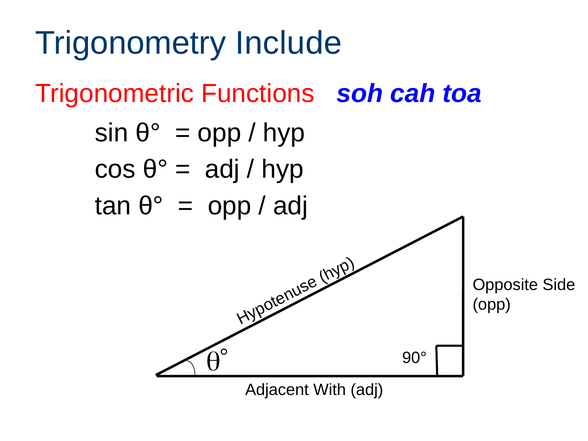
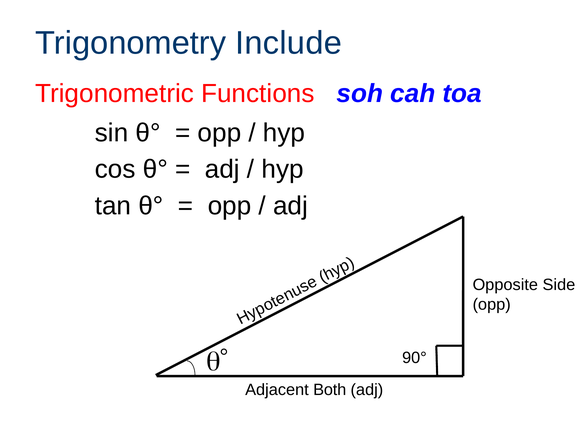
With: With -> Both
